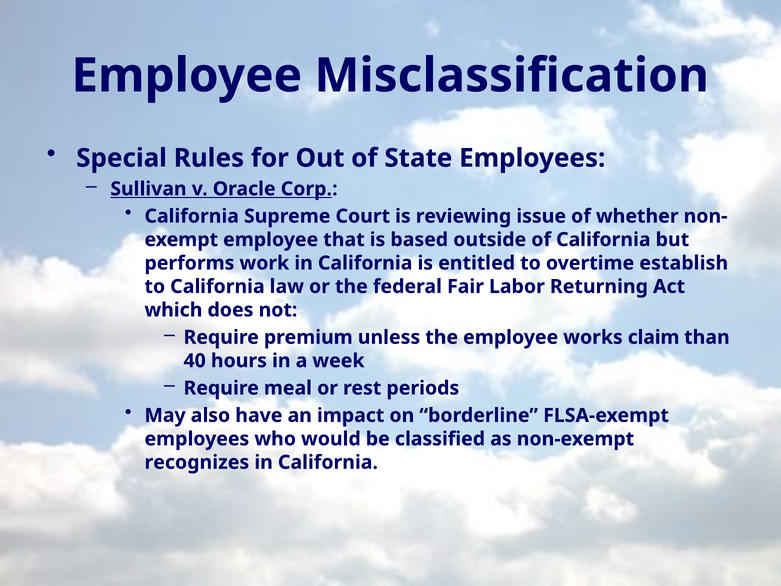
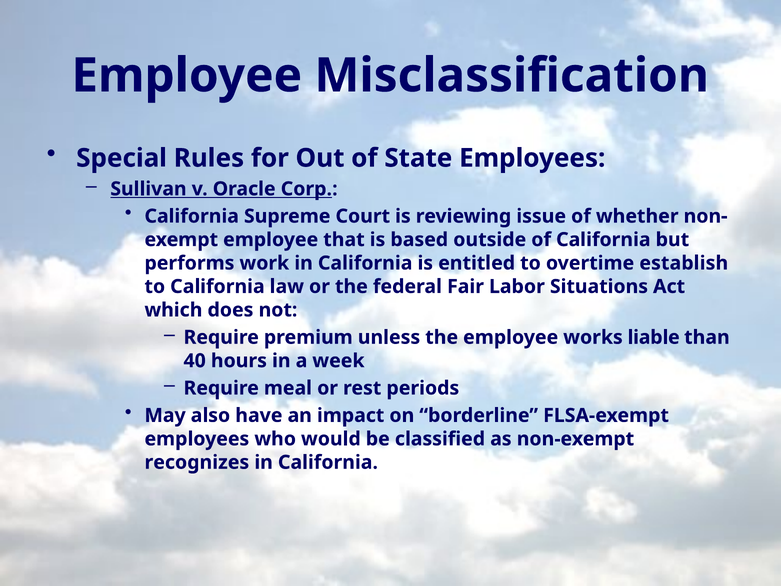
Returning: Returning -> Situations
claim: claim -> liable
